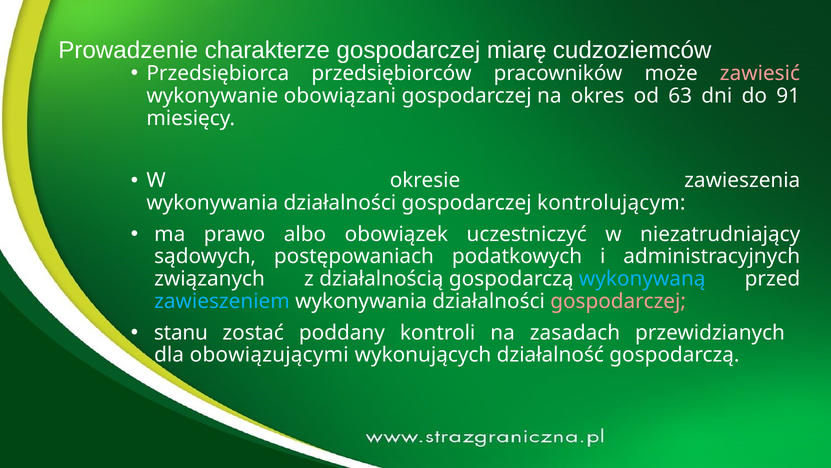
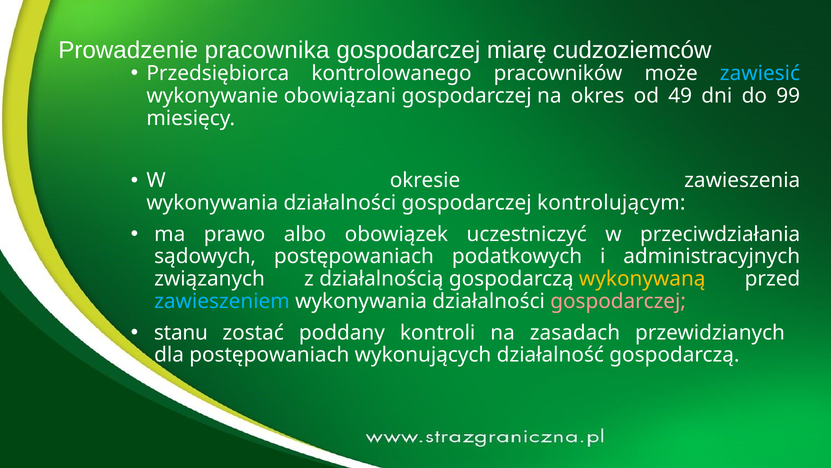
charakterze: charakterze -> pracownika
przedsiębiorców: przedsiębiorców -> kontrolowanego
zawiesić colour: pink -> light blue
63: 63 -> 49
91: 91 -> 99
niezatrudniający: niezatrudniający -> przeciwdziałania
wykonywaną colour: light blue -> yellow
dla obowiązującymi: obowiązującymi -> postępowaniach
